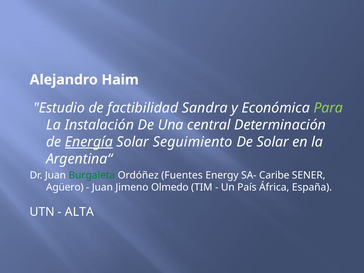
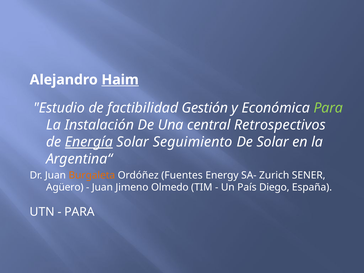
Haim underline: none -> present
Sandra: Sandra -> Gestión
Determinación: Determinación -> Retrospectivos
Burgaleta colour: green -> orange
Caribe: Caribe -> Zurich
África: África -> Diego
ALTA at (79, 212): ALTA -> PARA
